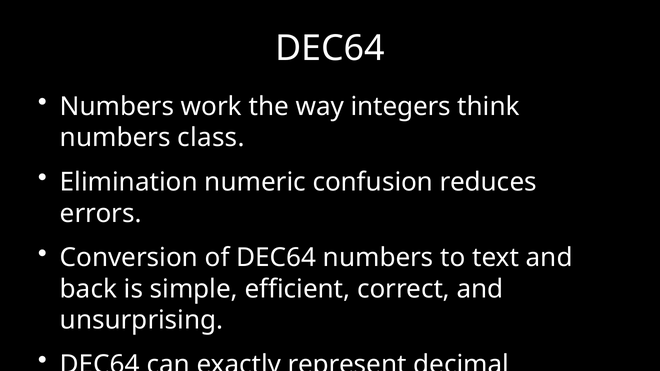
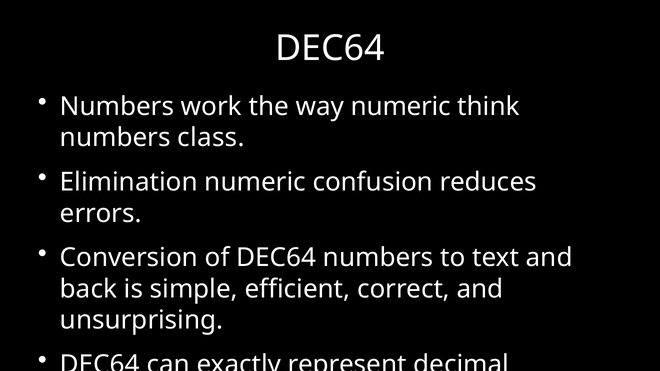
way integers: integers -> numeric
